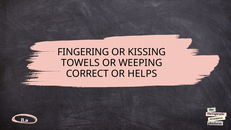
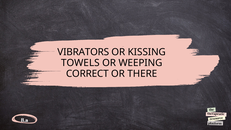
FINGERING: FINGERING -> VIBRATORS
HELPS: HELPS -> THERE
